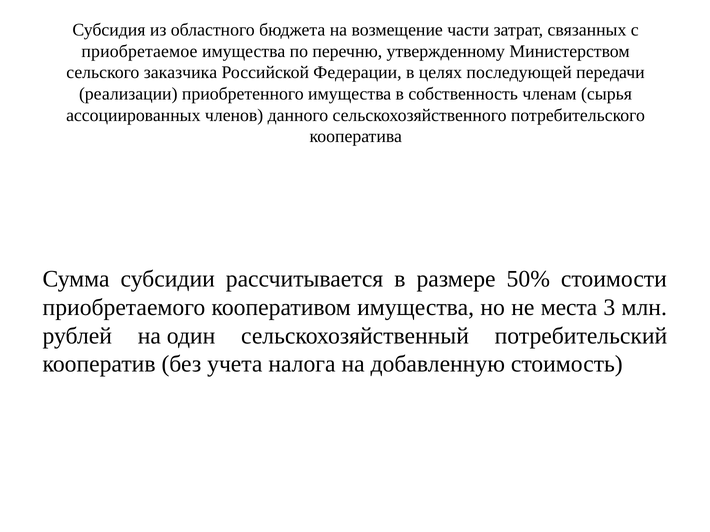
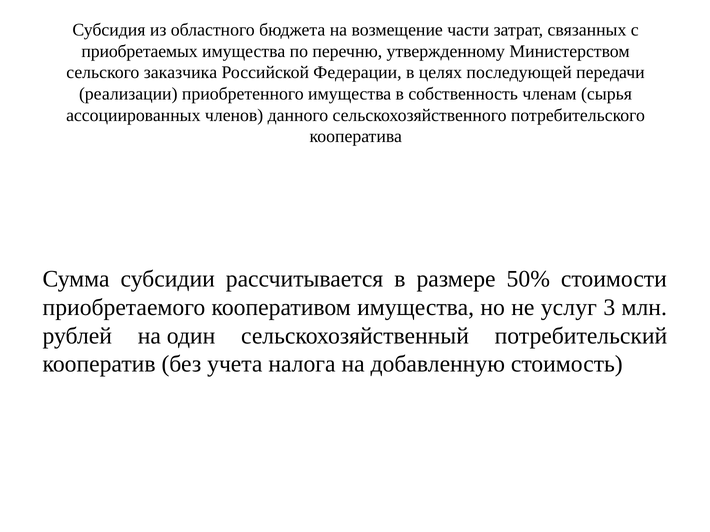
приобретаемое: приобретаемое -> приобретаемых
места: места -> услуг
